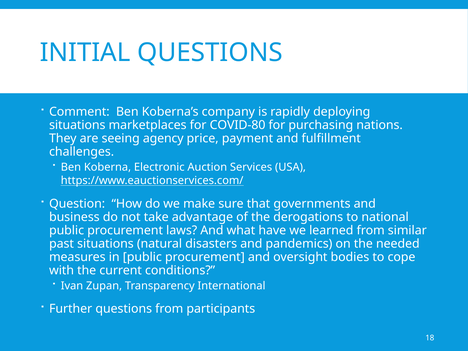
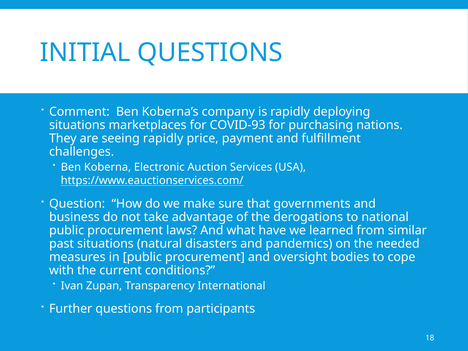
COVID-80: COVID-80 -> COVID-93
seeing agency: agency -> rapidly
